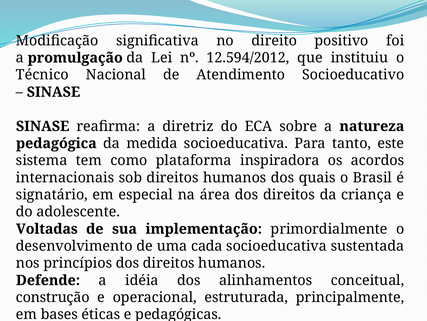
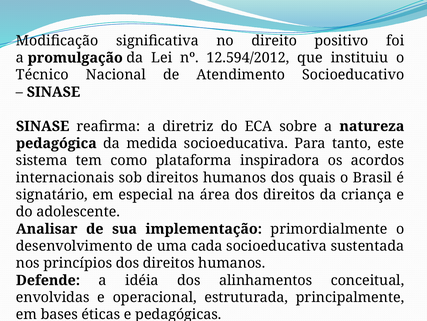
Voltadas: Voltadas -> Analisar
construção: construção -> envolvidas
